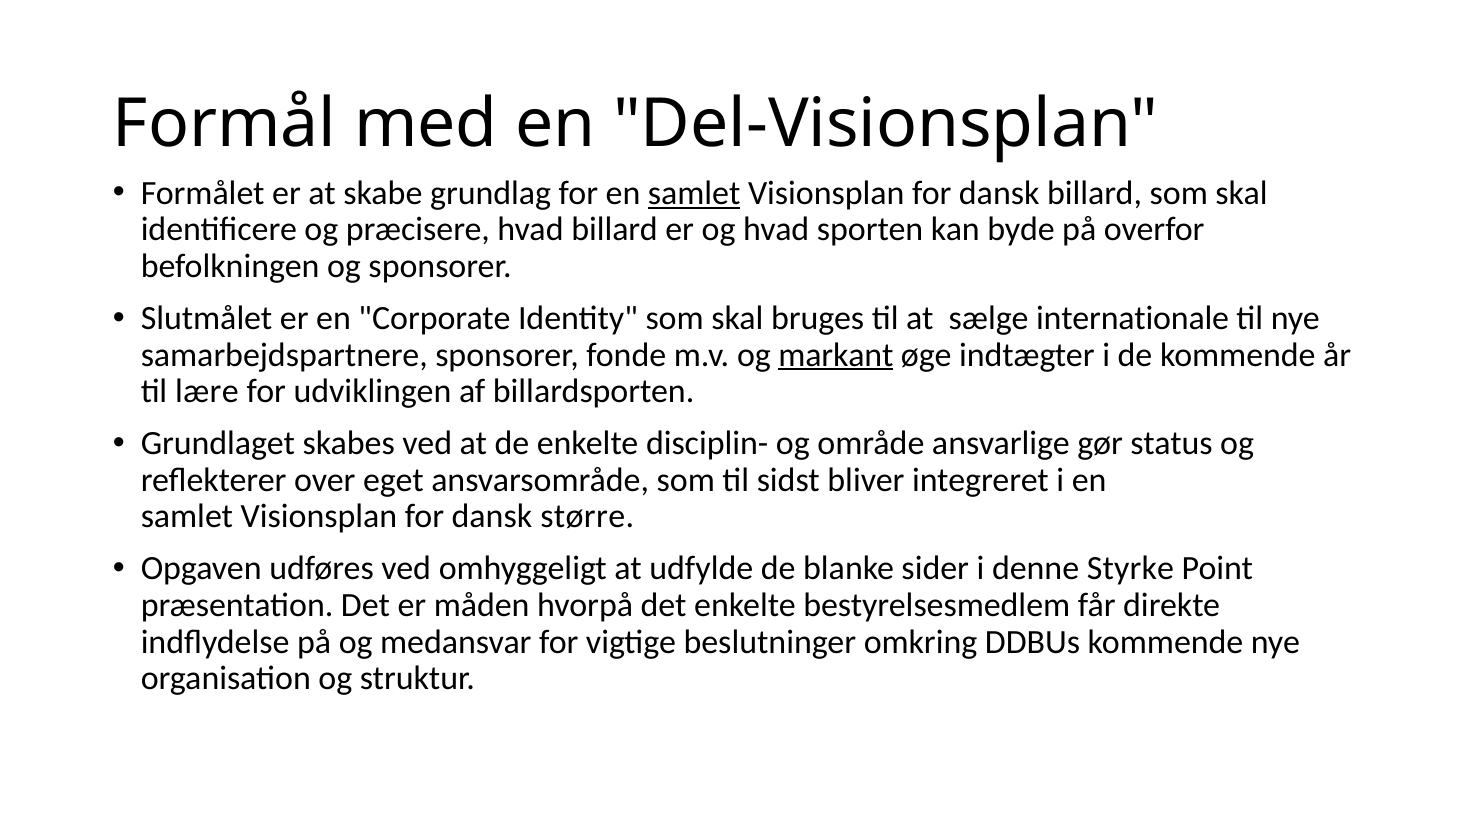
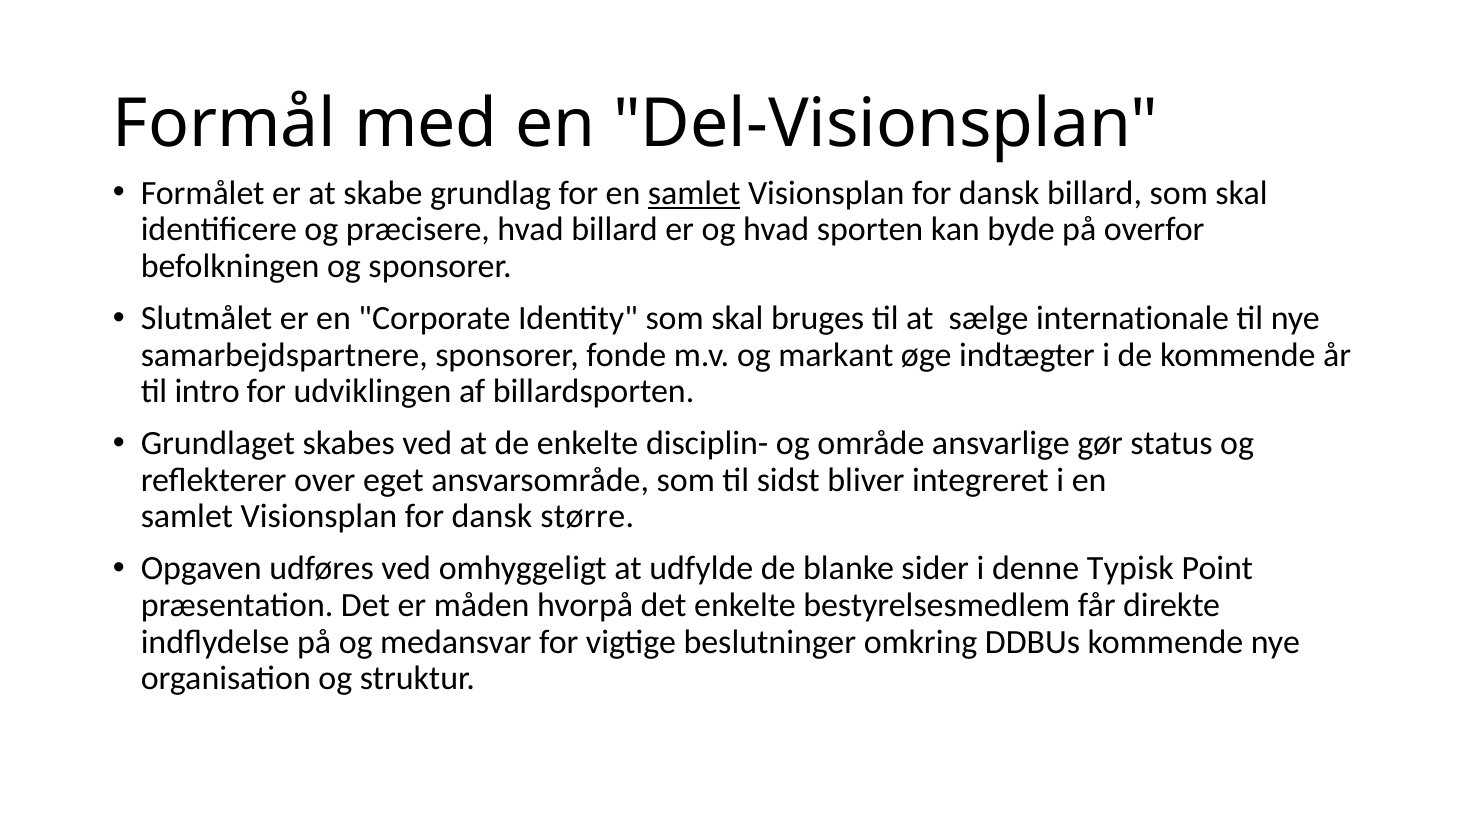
markant underline: present -> none
lære: lære -> intro
Styrke: Styrke -> Typisk
